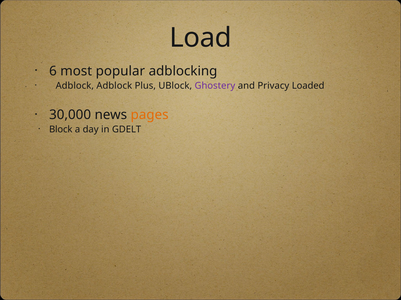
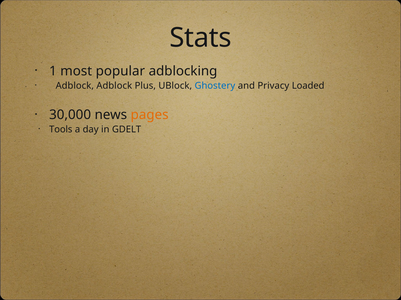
Load: Load -> Stats
6: 6 -> 1
Ghostery colour: purple -> blue
Block: Block -> Tools
